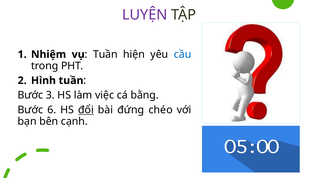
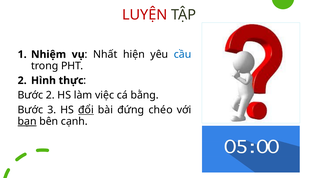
LUYỆN colour: purple -> red
Tuần at (105, 54): Tuần -> Nhất
Hình tuần: tuần -> thực
Bước 3: 3 -> 2
6: 6 -> 3
bạn underline: none -> present
